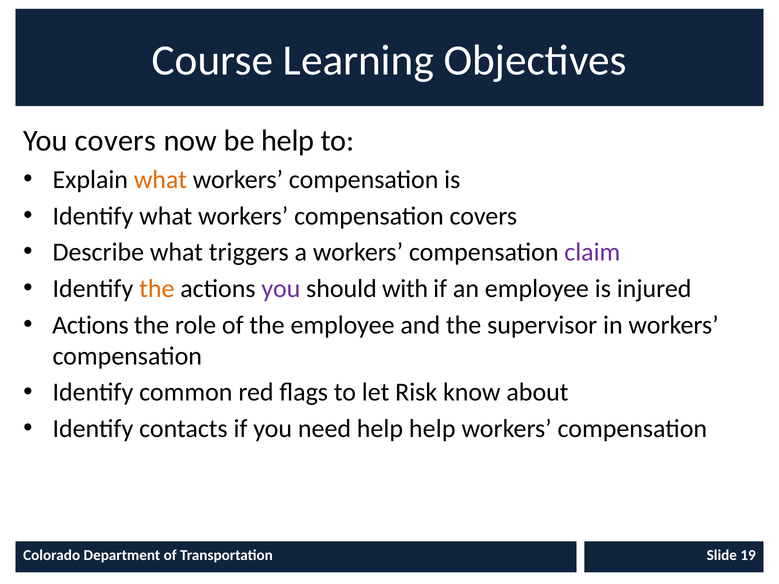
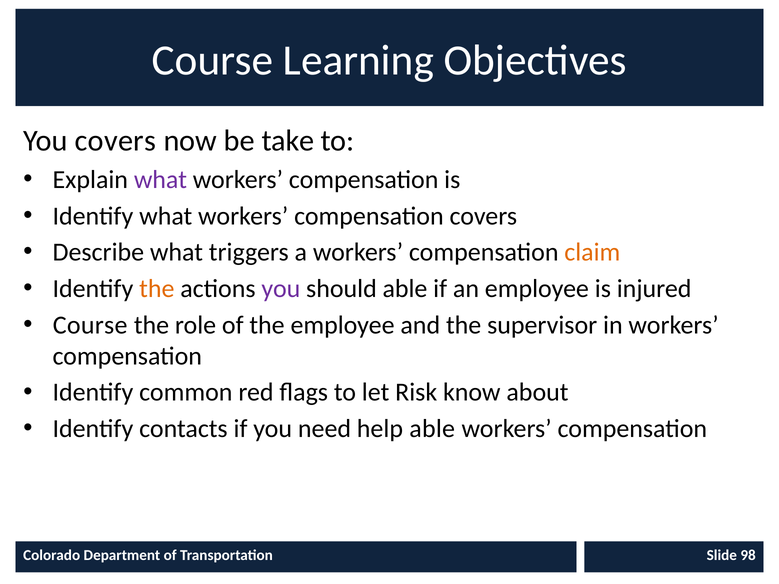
be help: help -> take
what at (160, 180) colour: orange -> purple
claim colour: purple -> orange
should with: with -> able
Actions at (90, 325): Actions -> Course
help help: help -> able
19: 19 -> 98
